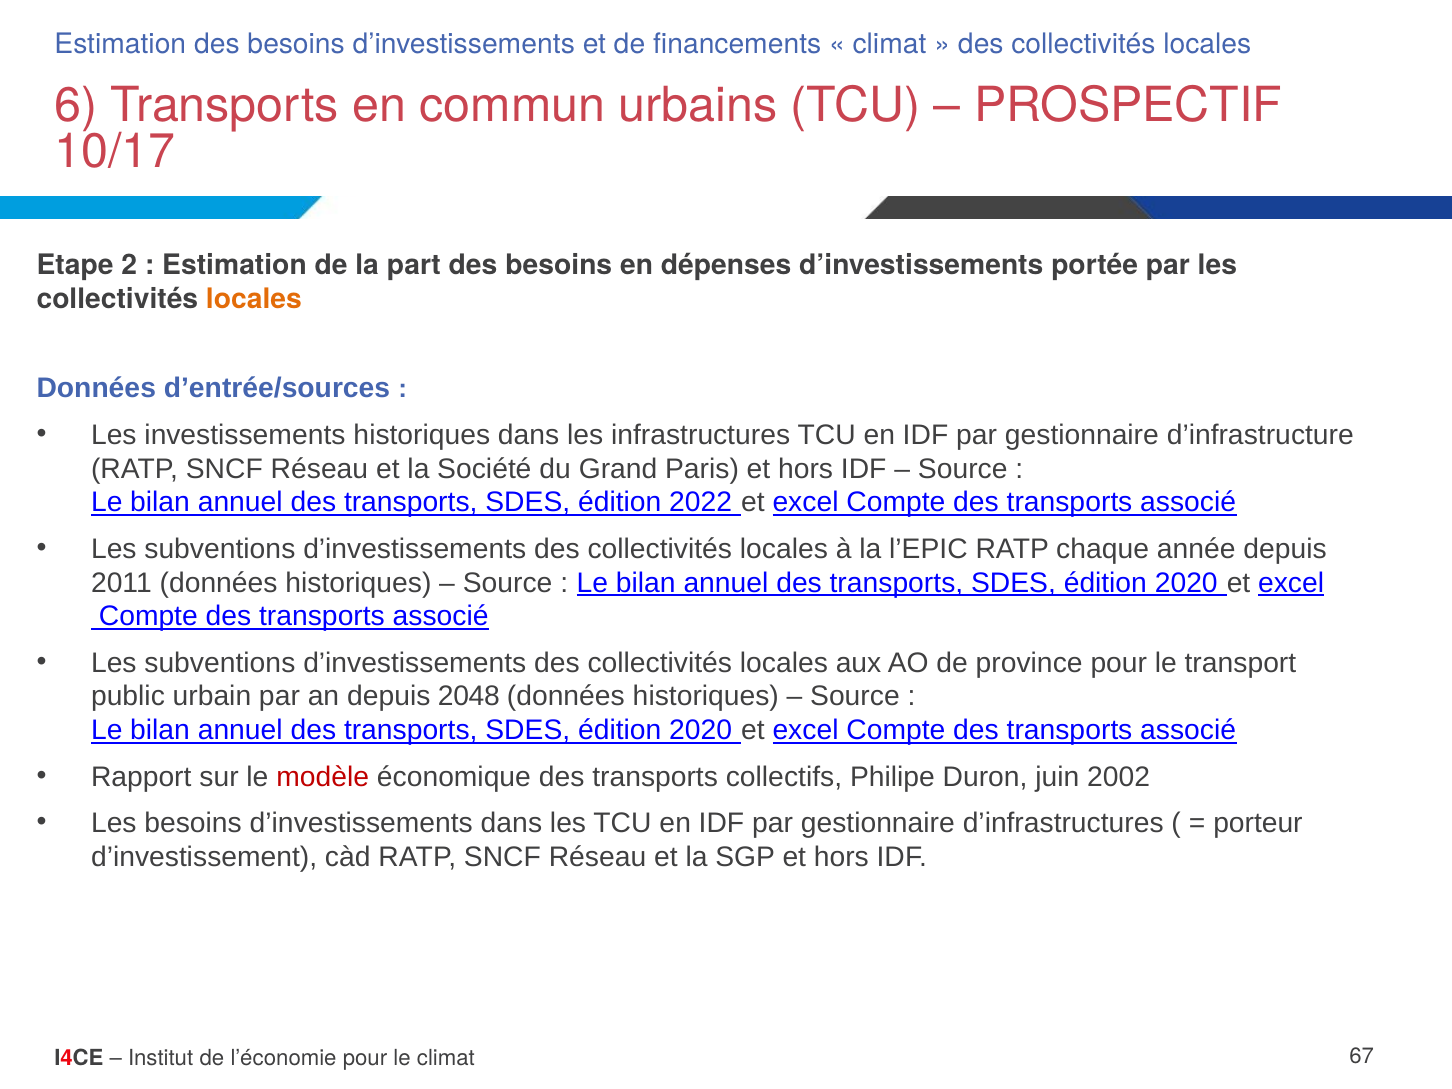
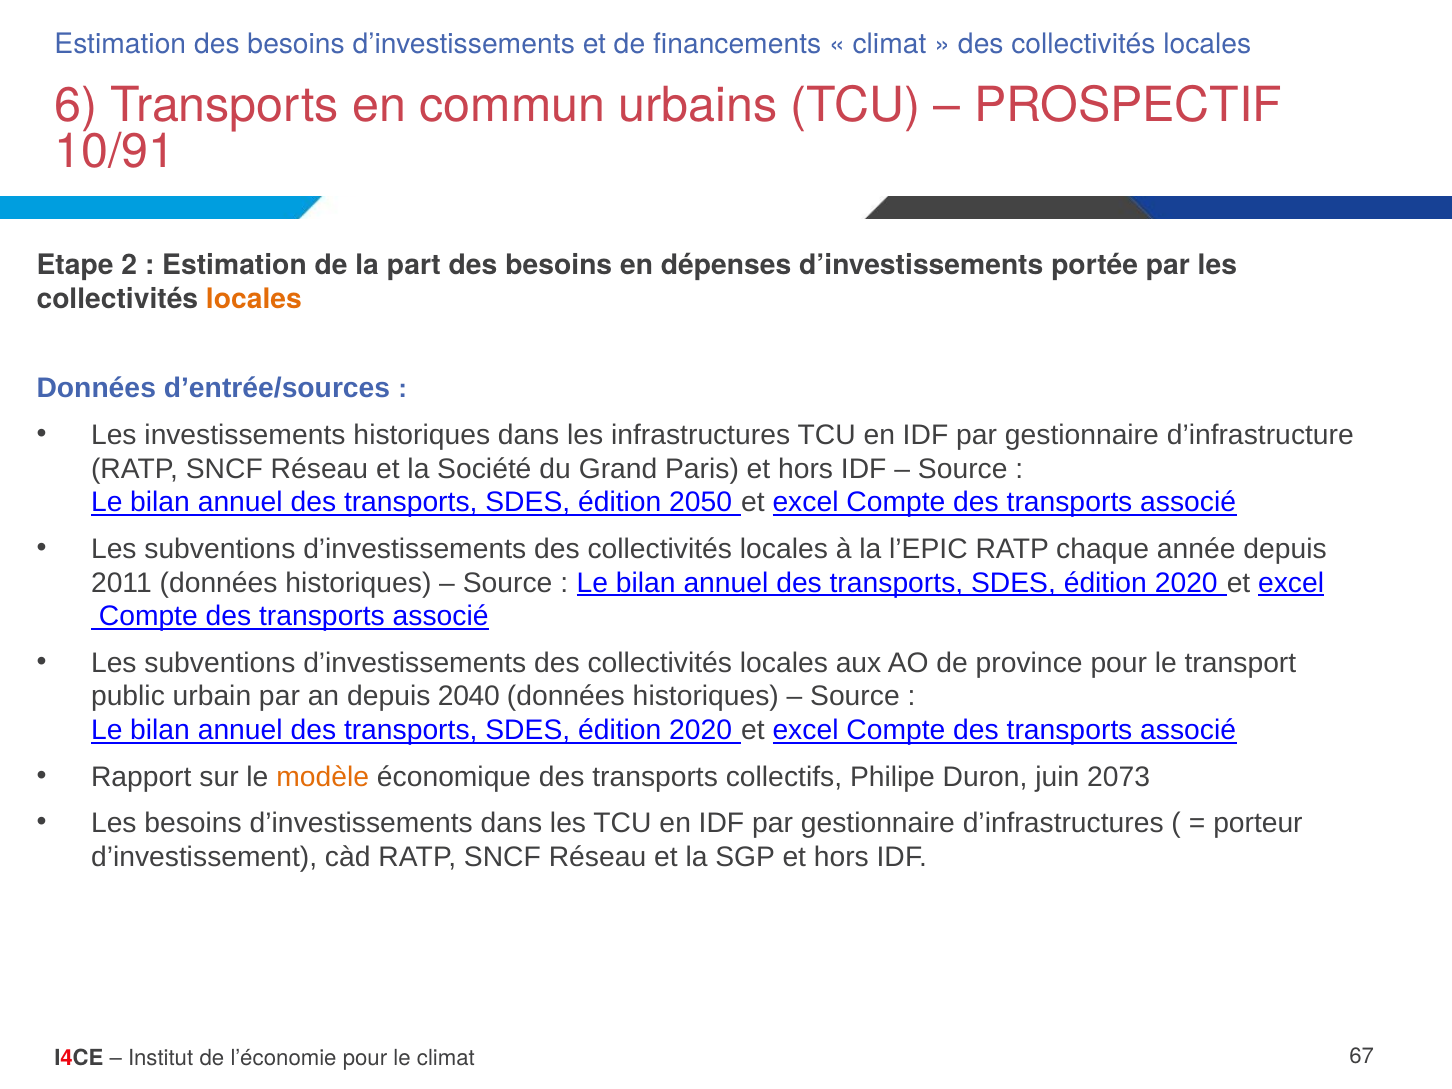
10/17: 10/17 -> 10/91
2022: 2022 -> 2050
2048: 2048 -> 2040
modèle colour: red -> orange
2002: 2002 -> 2073
